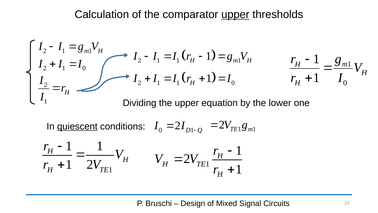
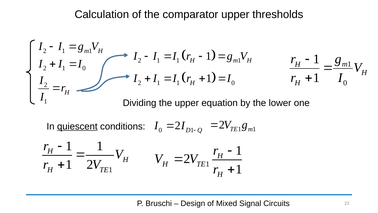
upper at (235, 14) underline: present -> none
